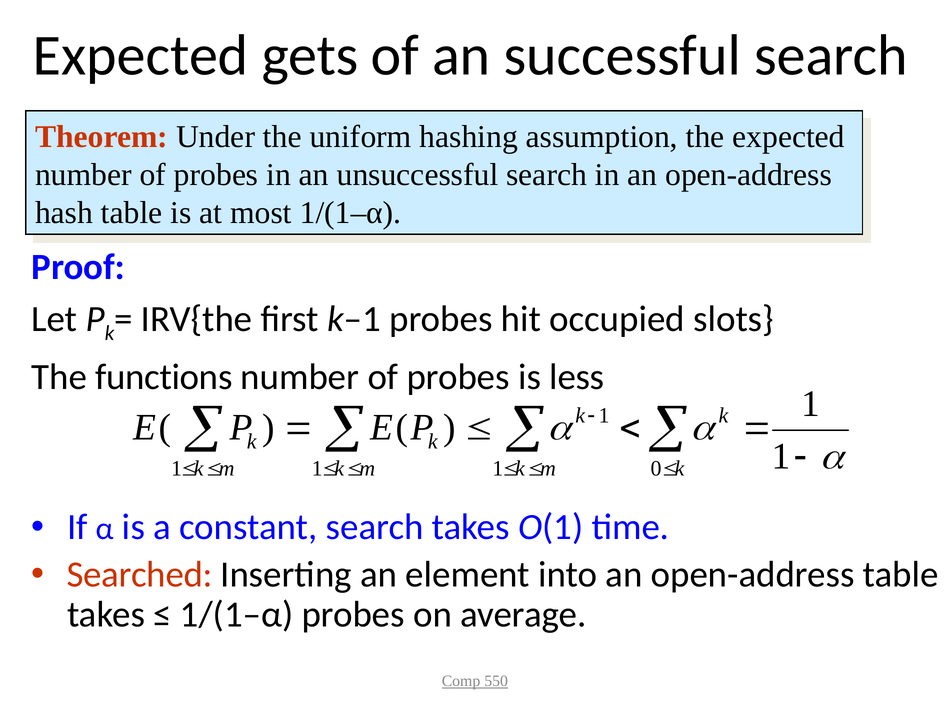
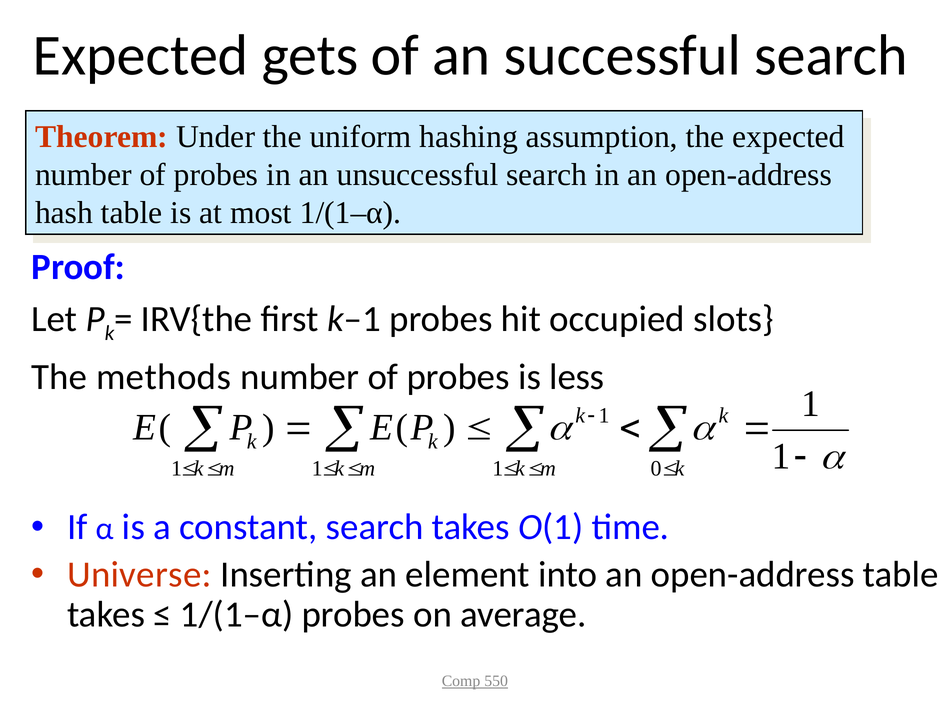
functions: functions -> methods
Searched: Searched -> Universe
